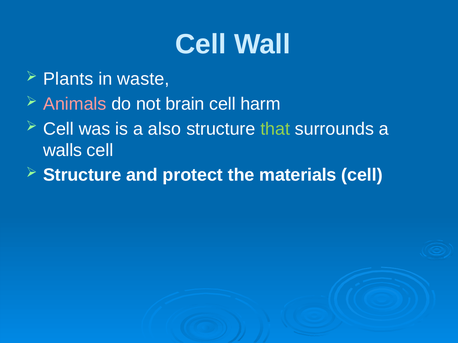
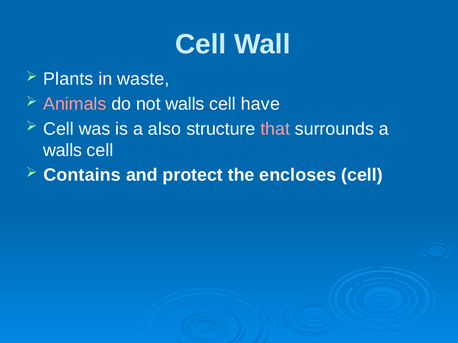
not brain: brain -> walls
harm: harm -> have
that colour: light green -> pink
Structure at (82, 175): Structure -> Contains
materials: materials -> encloses
